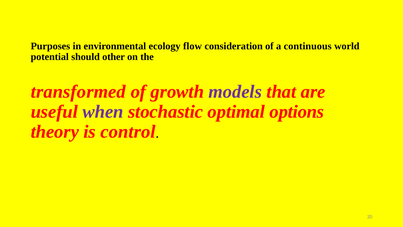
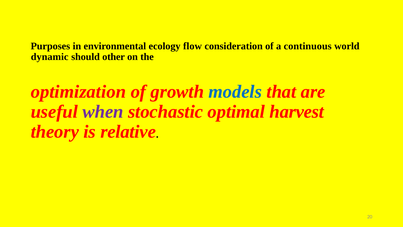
potential: potential -> dynamic
transformed: transformed -> optimization
models colour: purple -> blue
options: options -> harvest
control: control -> relative
